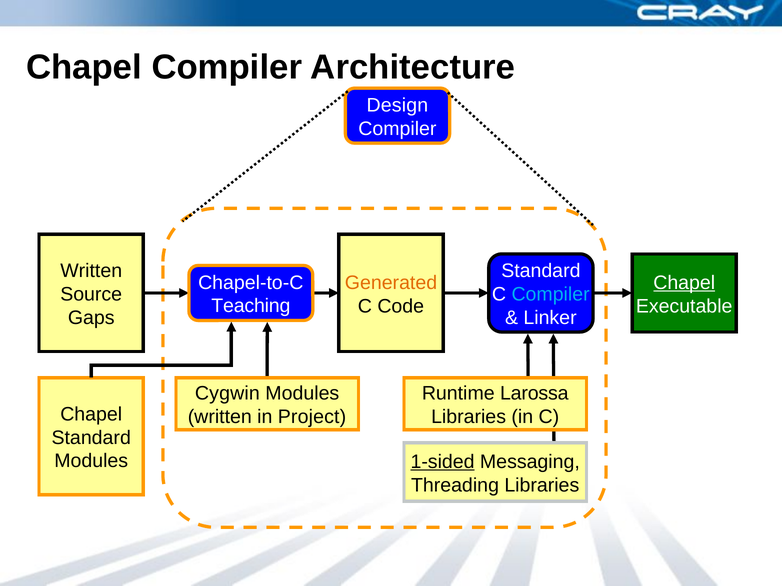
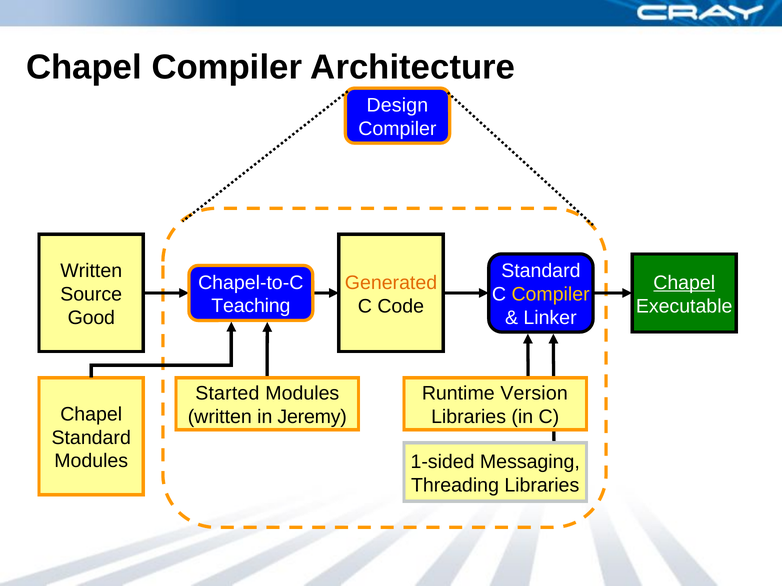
Compiler at (551, 295) colour: light blue -> yellow
Gaps: Gaps -> Good
Cygwin: Cygwin -> Started
Larossa: Larossa -> Version
Project: Project -> Jeremy
1-sided underline: present -> none
